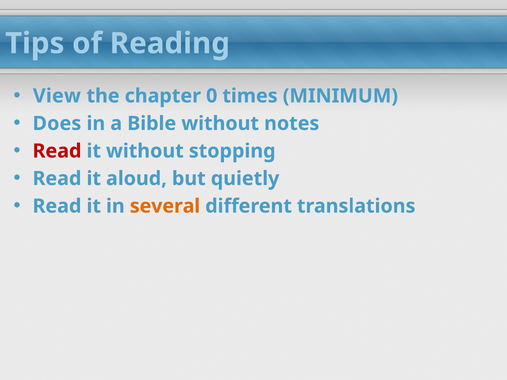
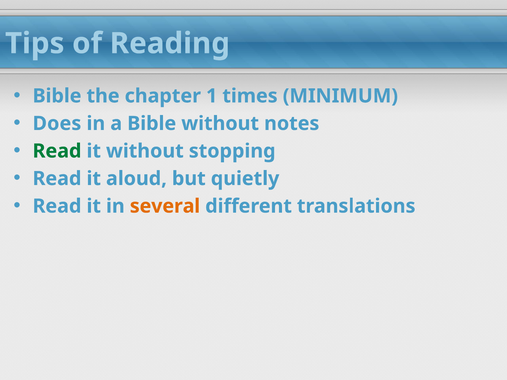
View at (57, 96): View -> Bible
0: 0 -> 1
Read at (57, 151) colour: red -> green
